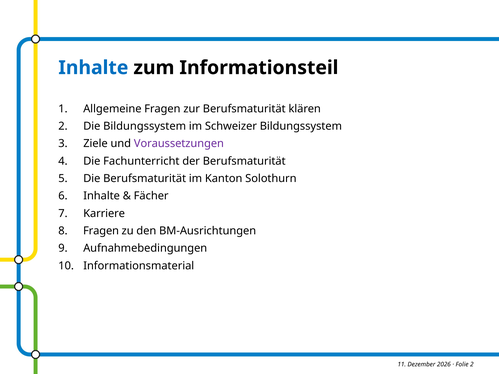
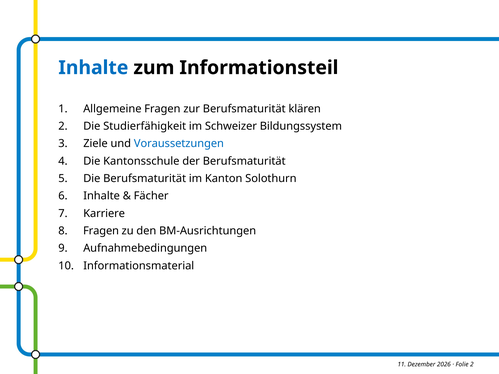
Die Bildungssystem: Bildungssystem -> Studierfähigkeit
Voraussetzungen colour: purple -> blue
Fachunterricht: Fachunterricht -> Kantonsschule
